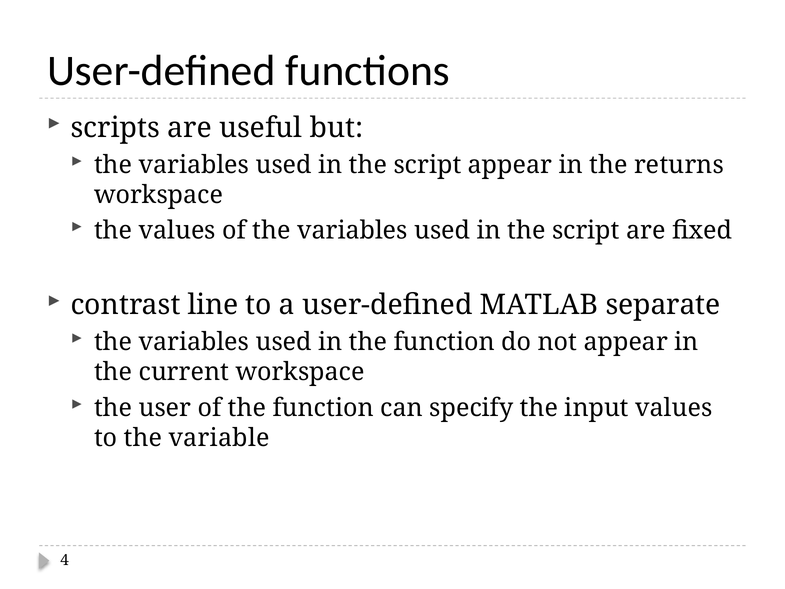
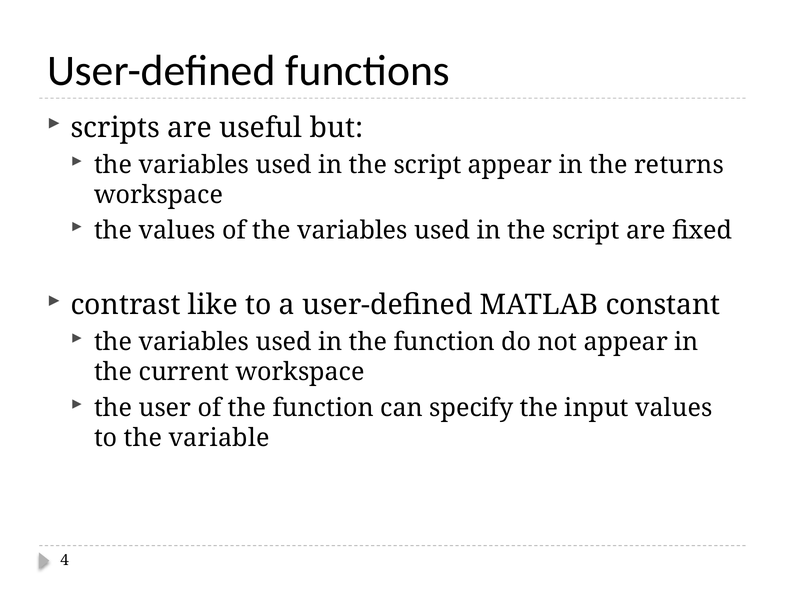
line: line -> like
separate: separate -> constant
